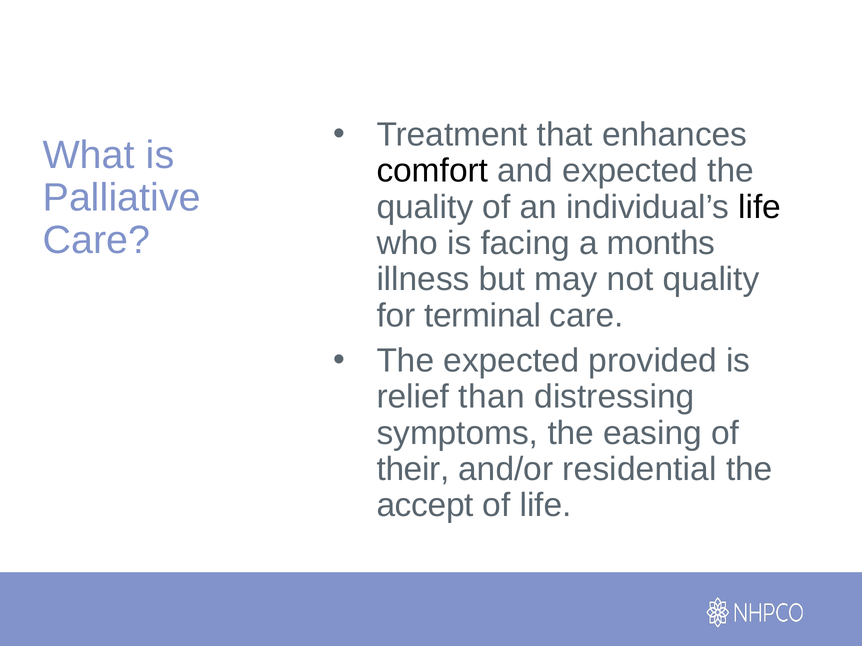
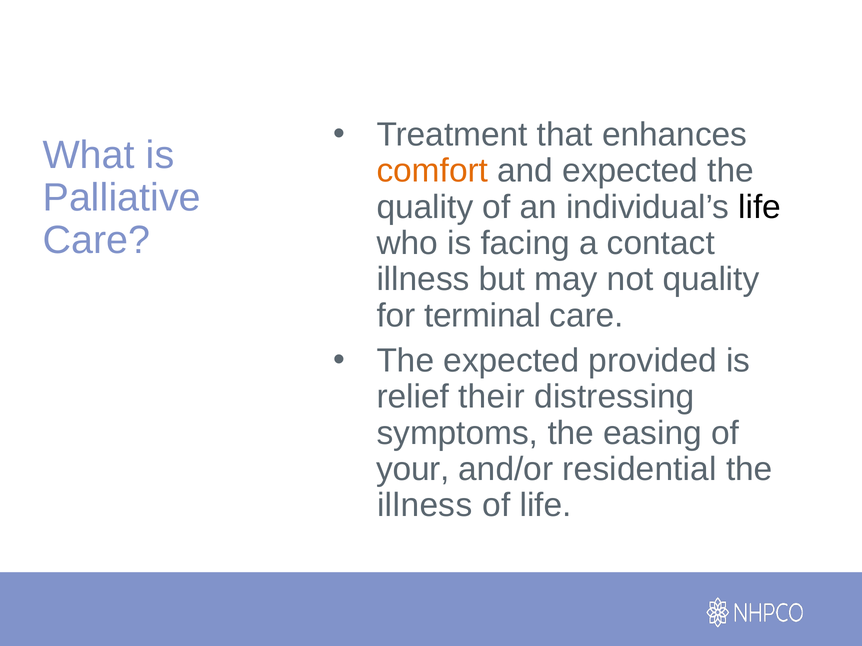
comfort colour: black -> orange
months: months -> contact
than: than -> their
their: their -> your
accept at (425, 506): accept -> illness
